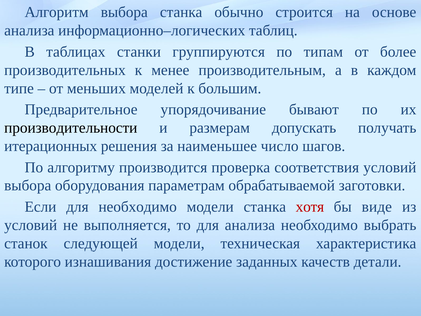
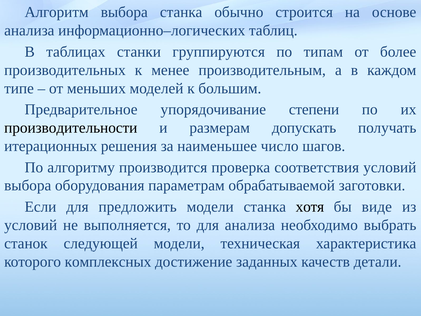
бывают: бывают -> степени
для необходимо: необходимо -> предложить
хотя colour: red -> black
изнашивания: изнашивания -> комплексных
